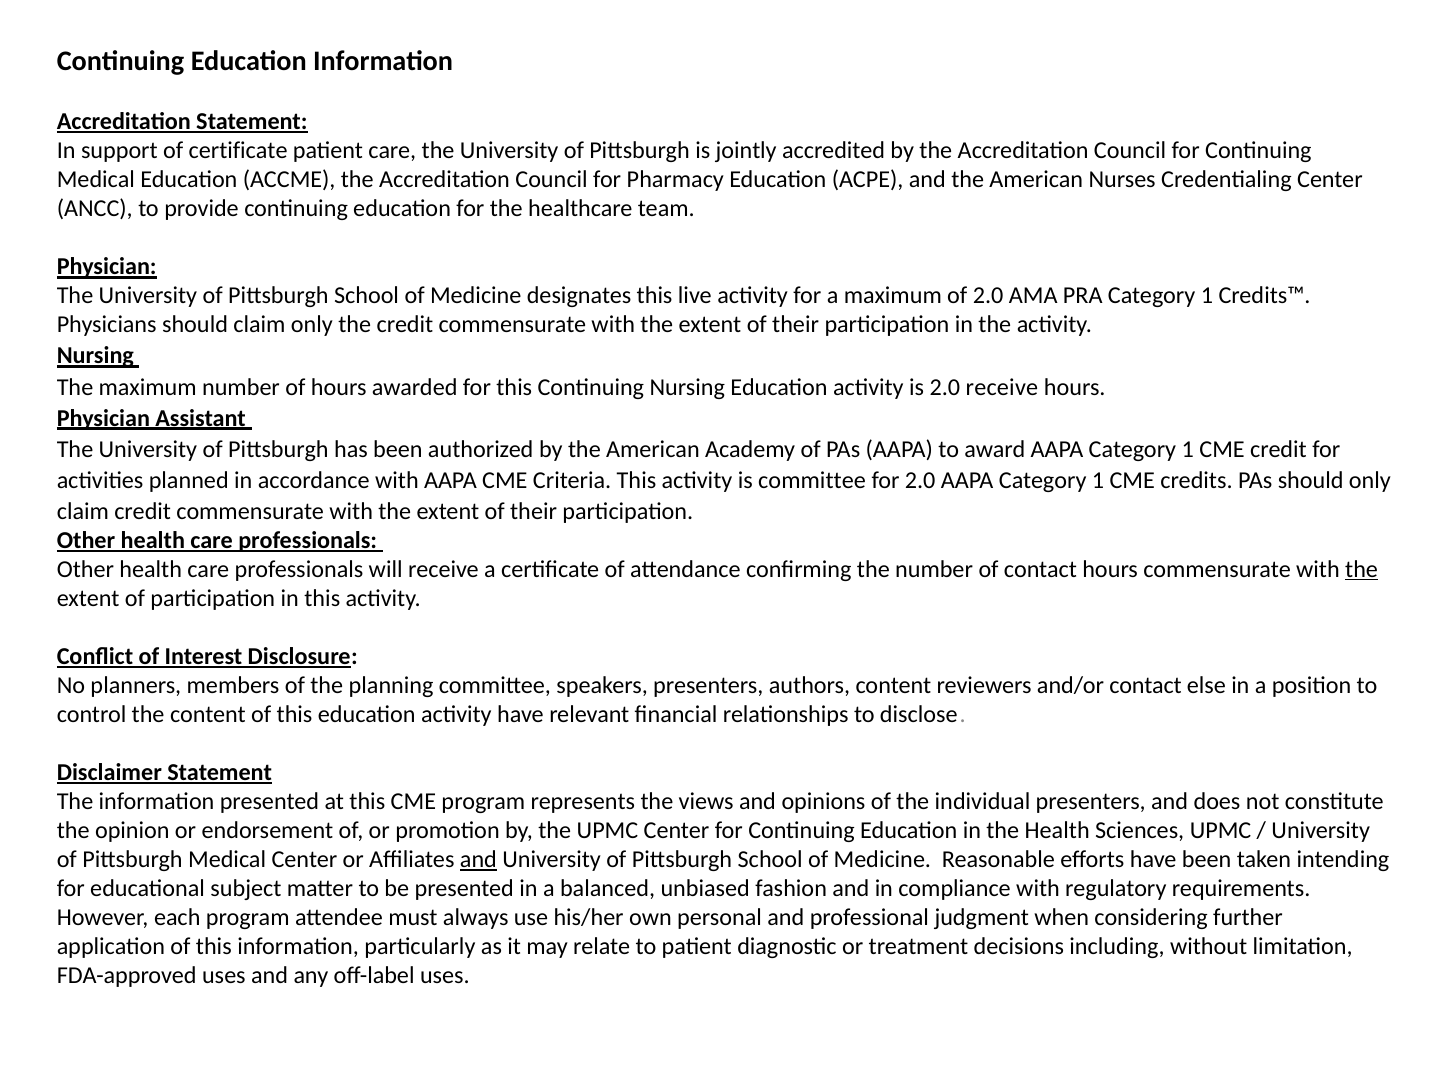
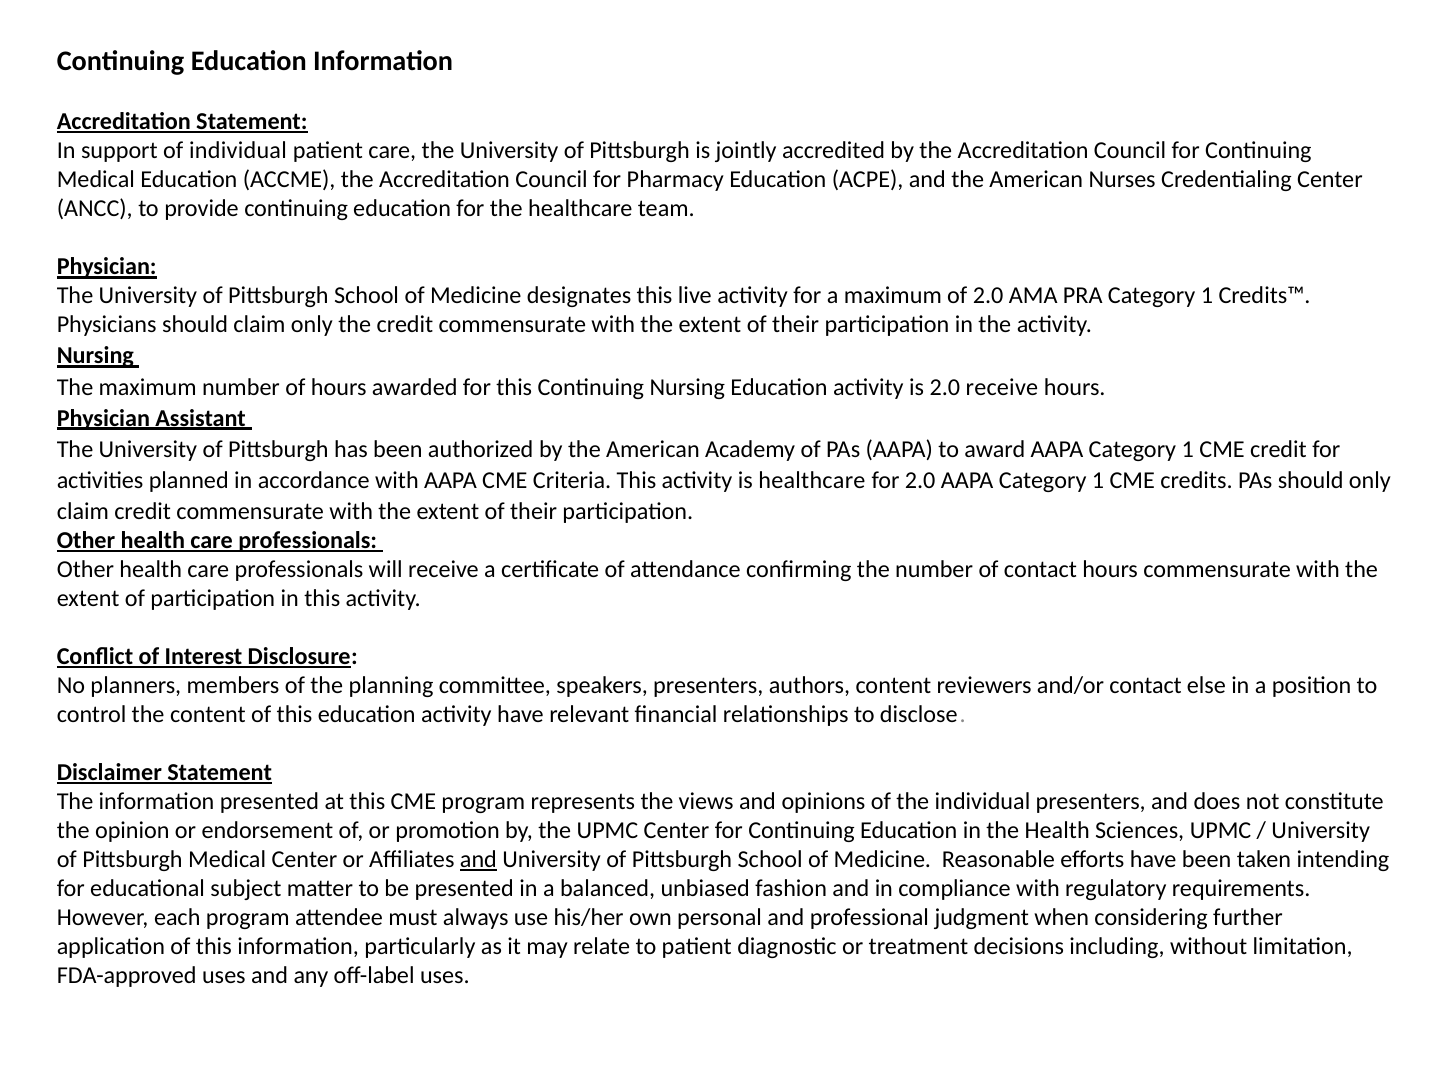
of certificate: certificate -> individual
is committee: committee -> healthcare
the at (1362, 569) underline: present -> none
